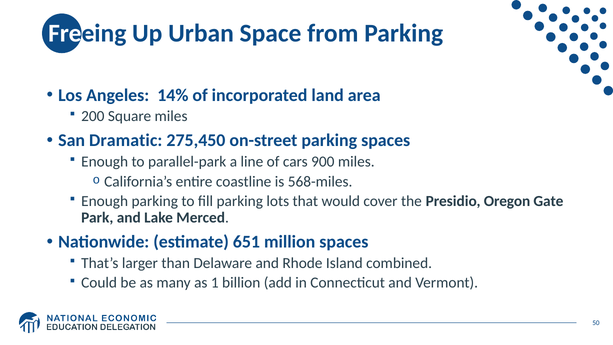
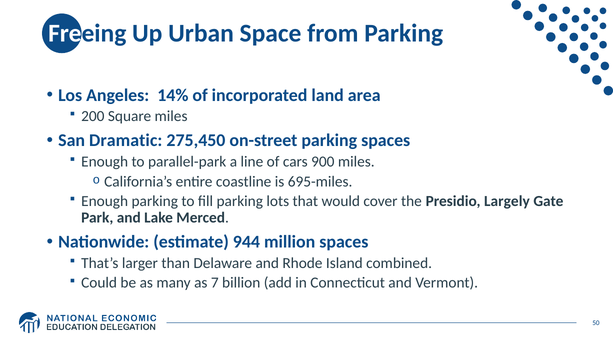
568-miles: 568-miles -> 695-miles
Oregon: Oregon -> Largely
651: 651 -> 944
1: 1 -> 7
